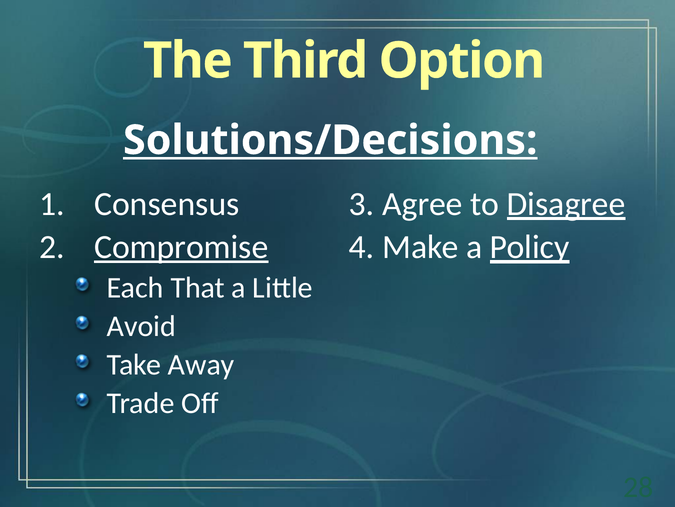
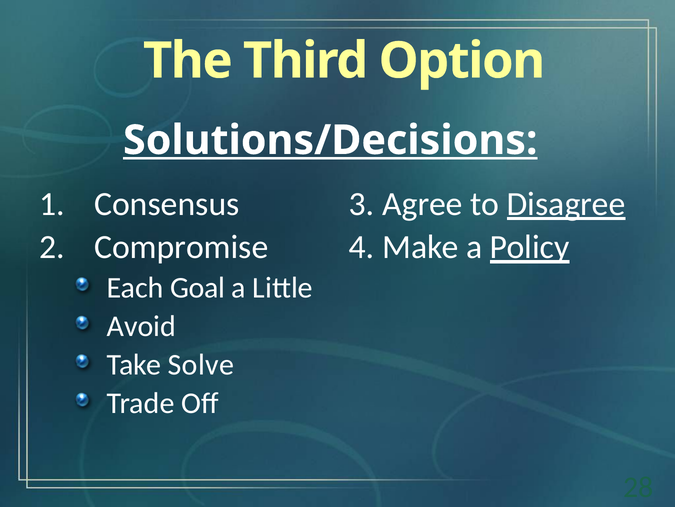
Compromise underline: present -> none
That: That -> Goal
Away: Away -> Solve
